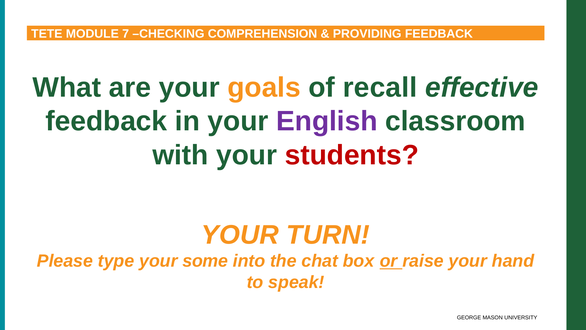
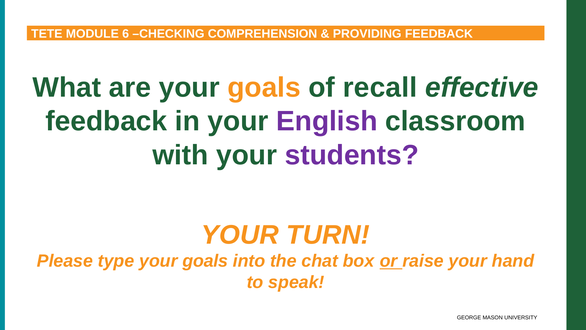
7: 7 -> 6
students colour: red -> purple
type your some: some -> goals
